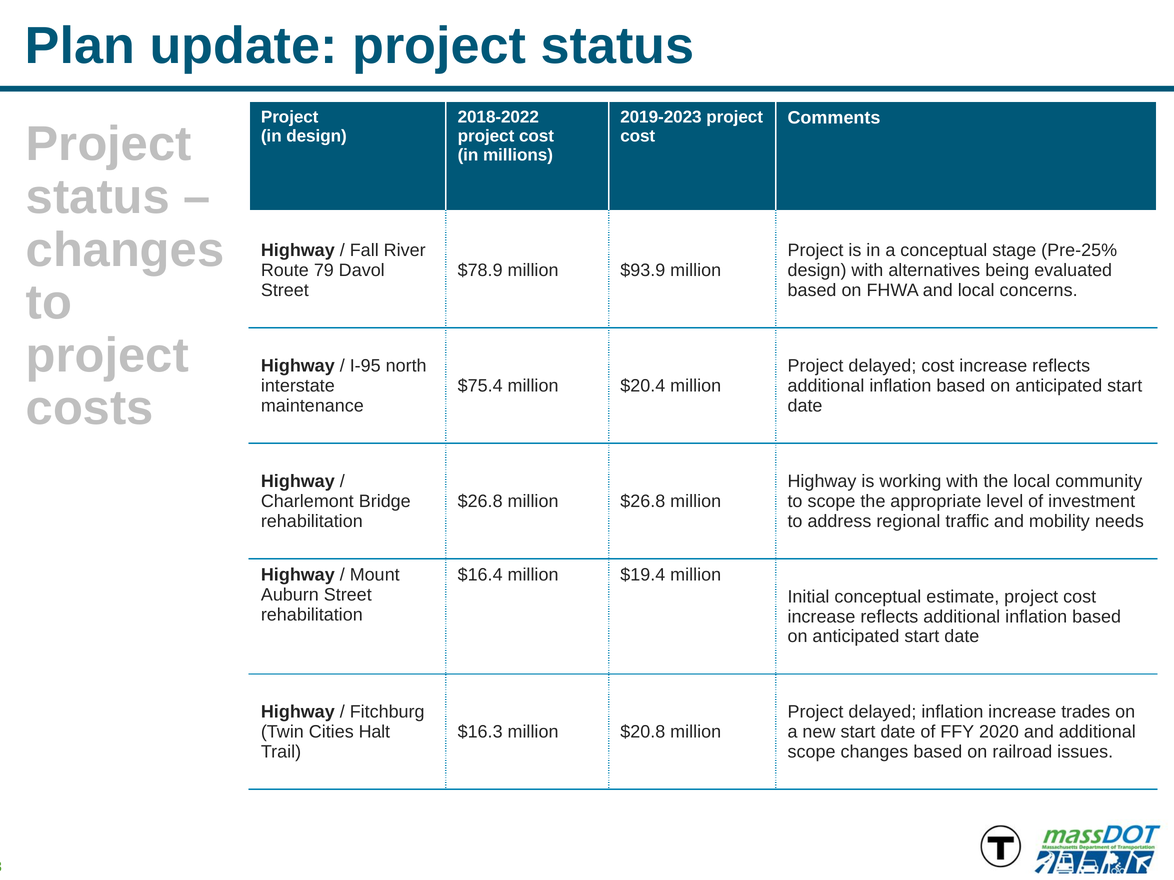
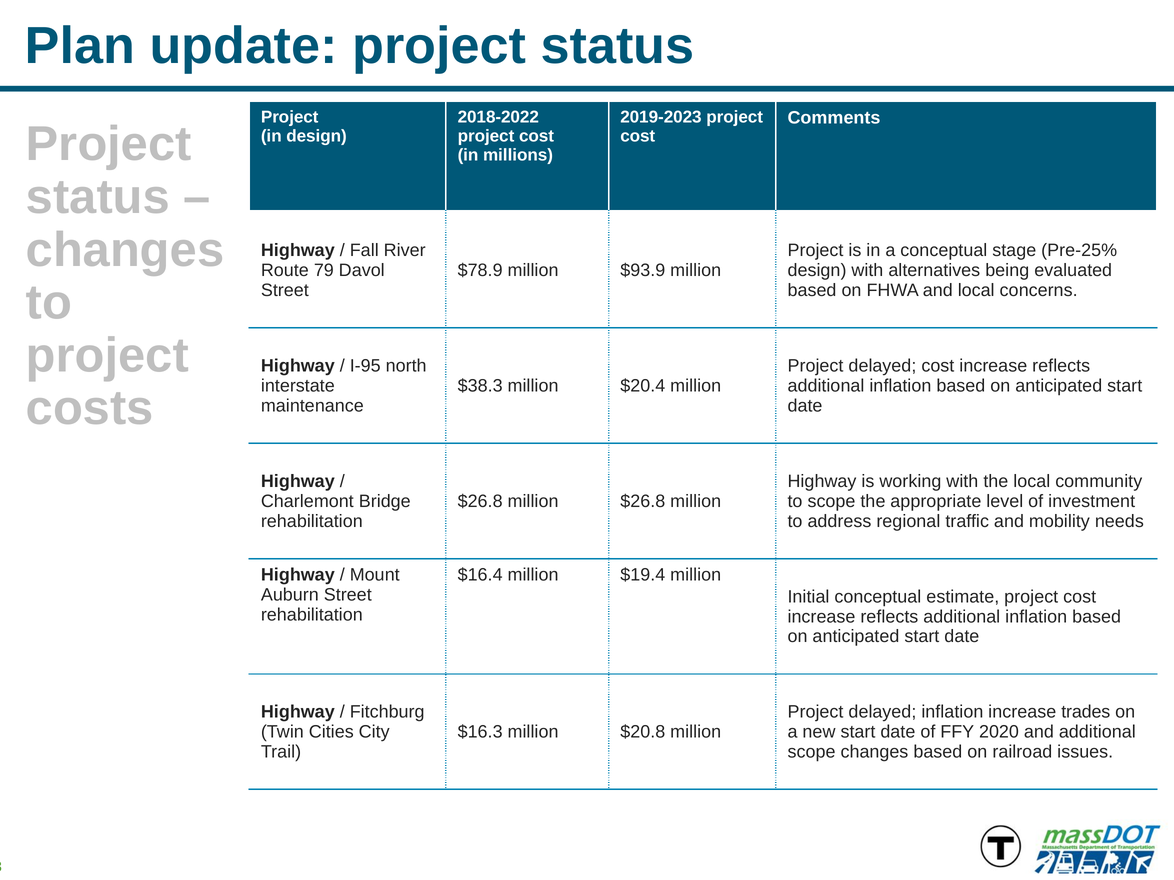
$75.4: $75.4 -> $38.3
Halt: Halt -> City
